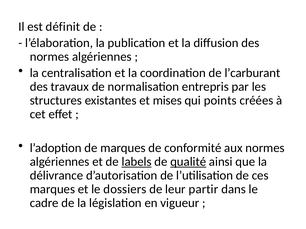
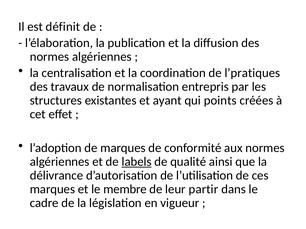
l’carburant: l’carburant -> l’pratiques
mises: mises -> ayant
qualité underline: present -> none
dossiers: dossiers -> membre
